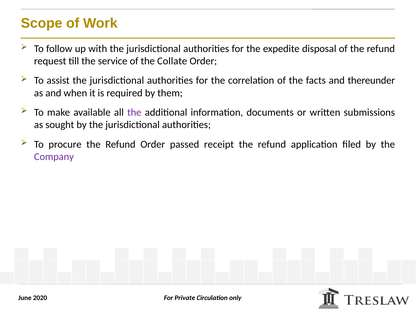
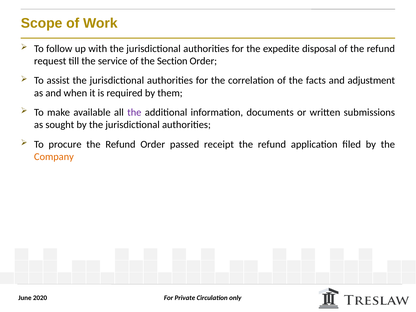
Collate: Collate -> Section
thereunder: thereunder -> adjustment
Company colour: purple -> orange
